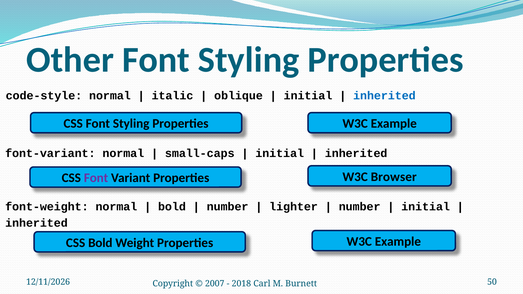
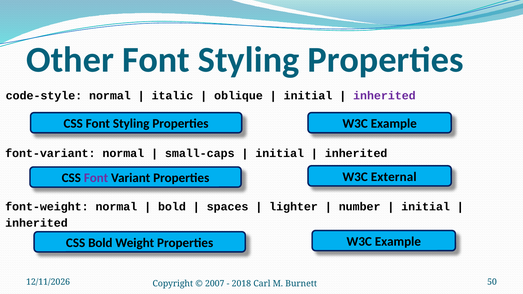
inherited at (384, 96) colour: blue -> purple
Browser: Browser -> External
number at (228, 207): number -> spaces
